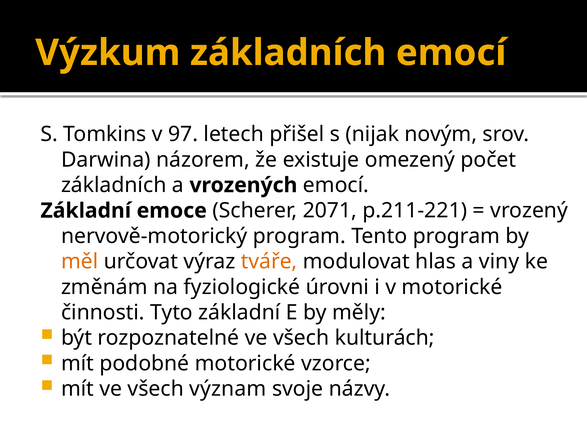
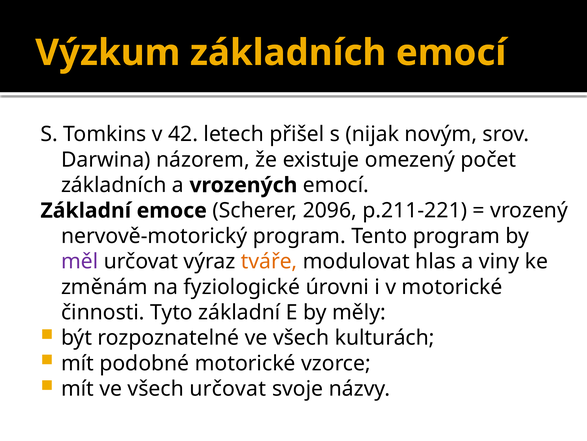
97: 97 -> 42
2071: 2071 -> 2096
měl colour: orange -> purple
všech význam: význam -> určovat
